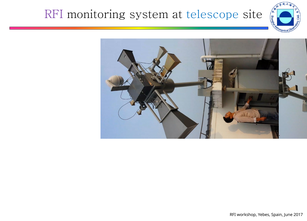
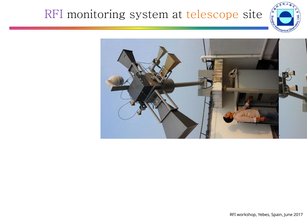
telescope colour: blue -> orange
